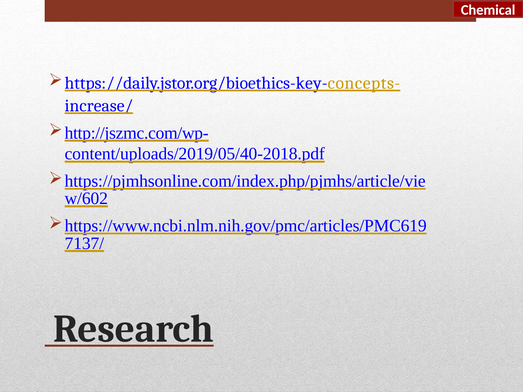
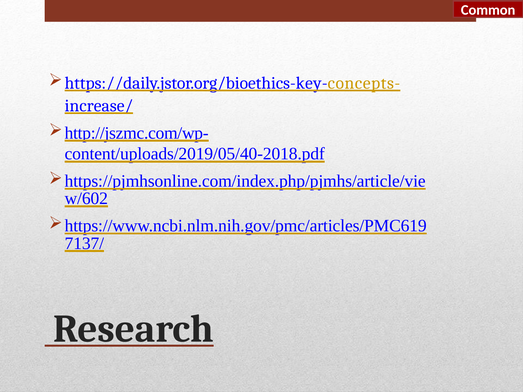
Chemical: Chemical -> Common
